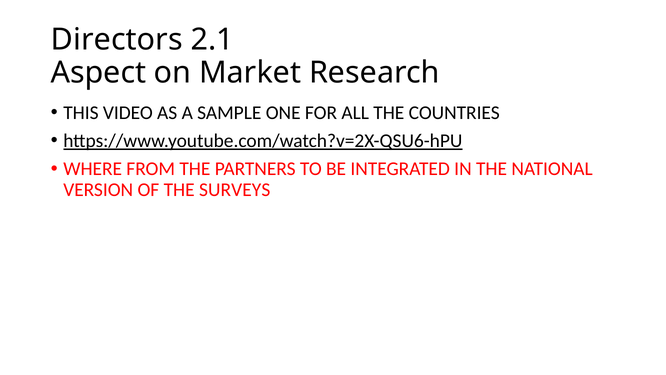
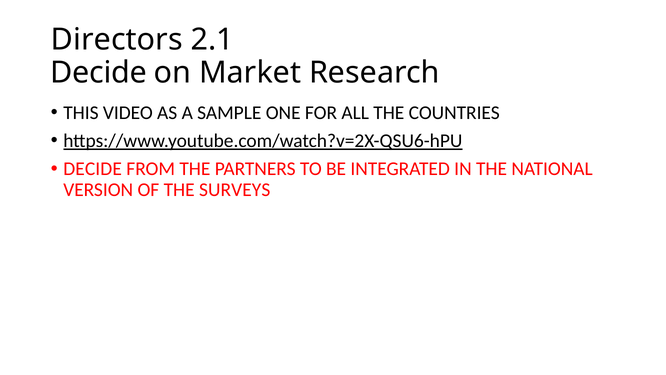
Aspect at (98, 72): Aspect -> Decide
WHERE at (93, 169): WHERE -> DECIDE
